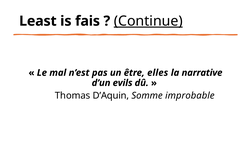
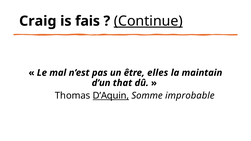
Least: Least -> Craig
narrative: narrative -> maintain
evils: evils -> that
D’Aquin underline: none -> present
